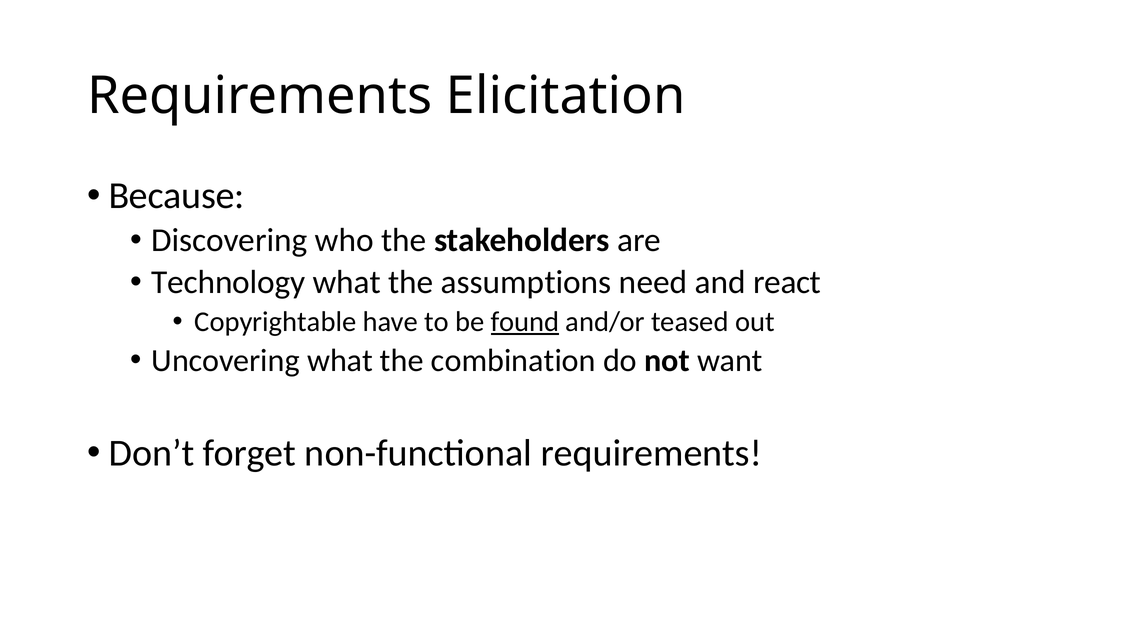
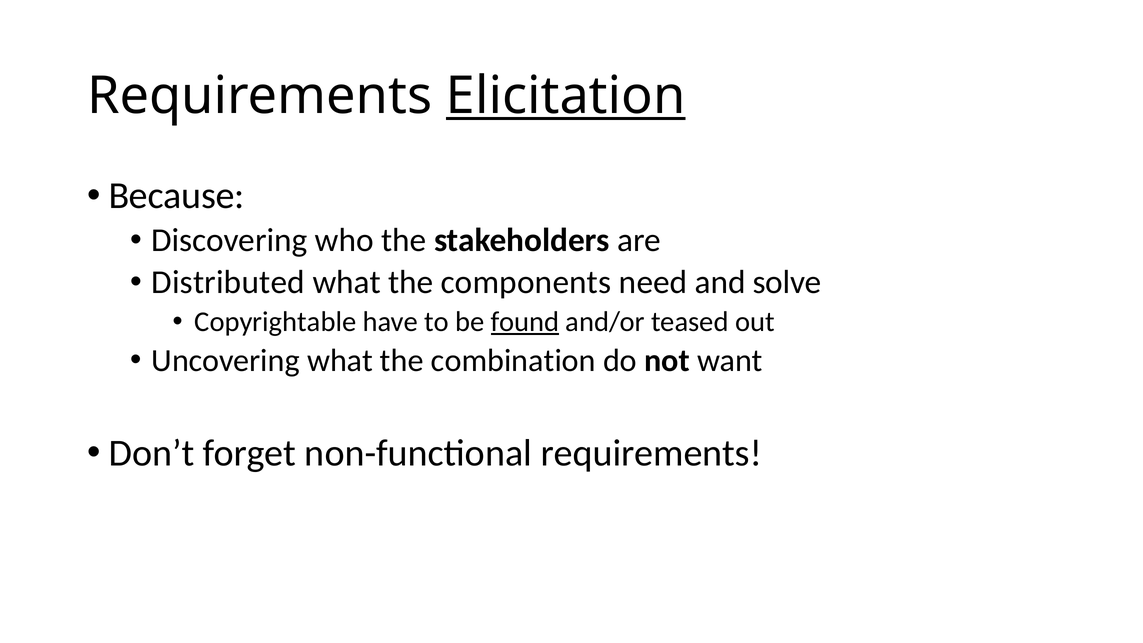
Elicitation underline: none -> present
Technology: Technology -> Distributed
assumptions: assumptions -> components
react: react -> solve
